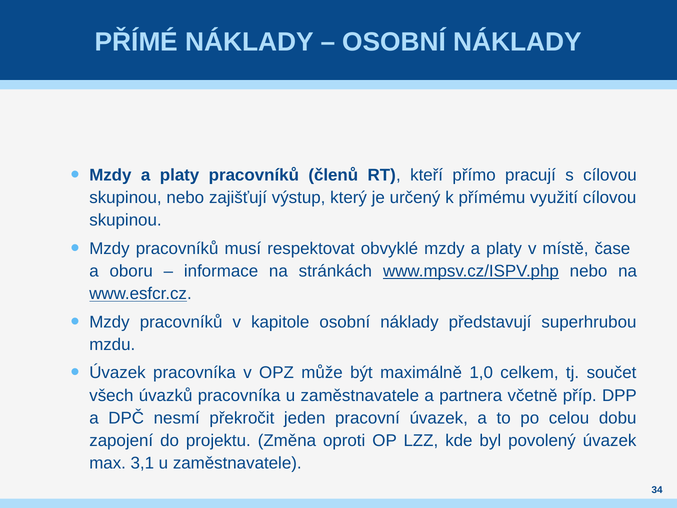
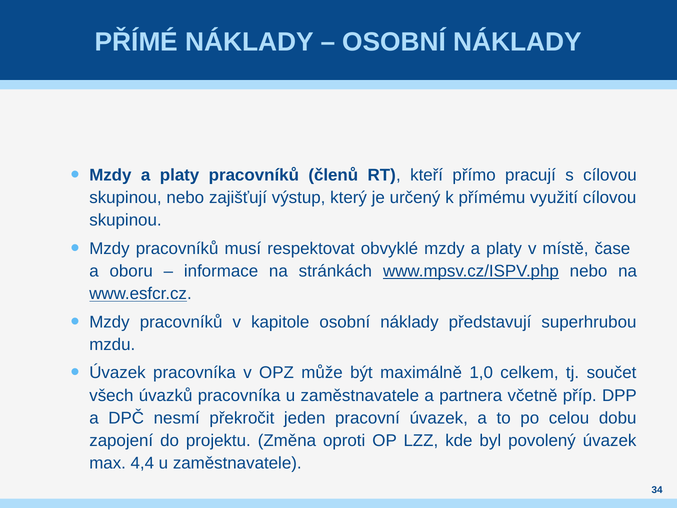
3,1: 3,1 -> 4,4
